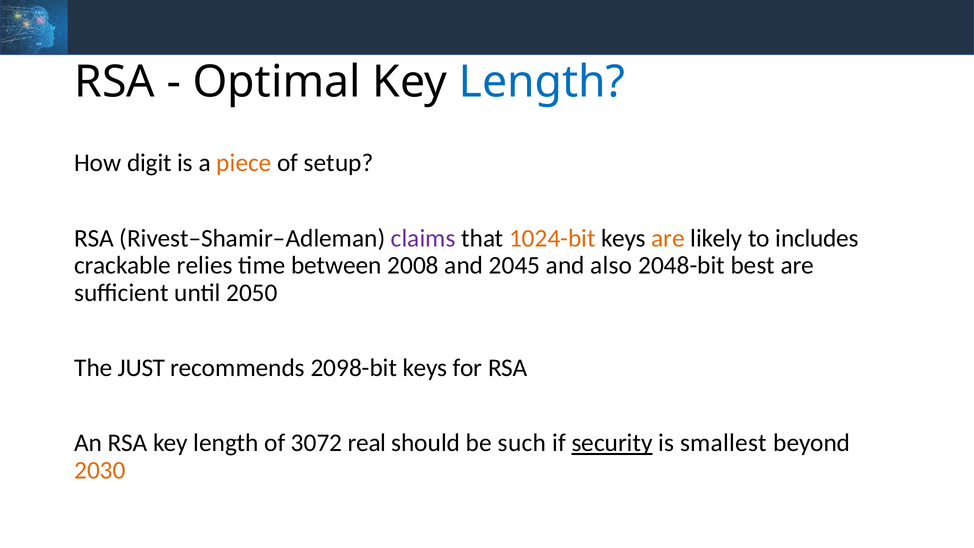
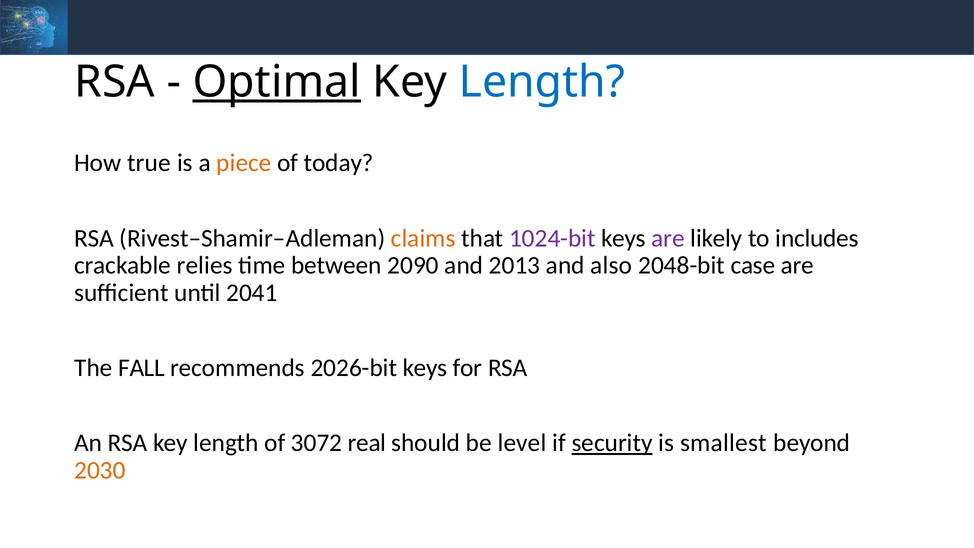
Optimal underline: none -> present
digit: digit -> true
setup: setup -> today
claims colour: purple -> orange
1024-bit colour: orange -> purple
are at (668, 238) colour: orange -> purple
2008: 2008 -> 2090
2045: 2045 -> 2013
best: best -> case
2050: 2050 -> 2041
JUST: JUST -> FALL
2098-bit: 2098-bit -> 2026-bit
such: such -> level
